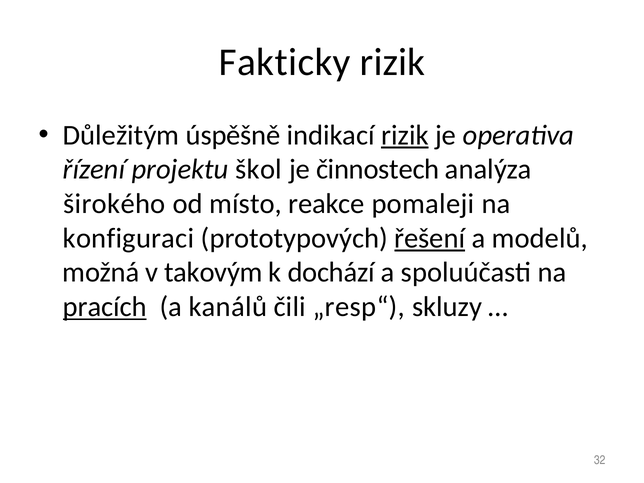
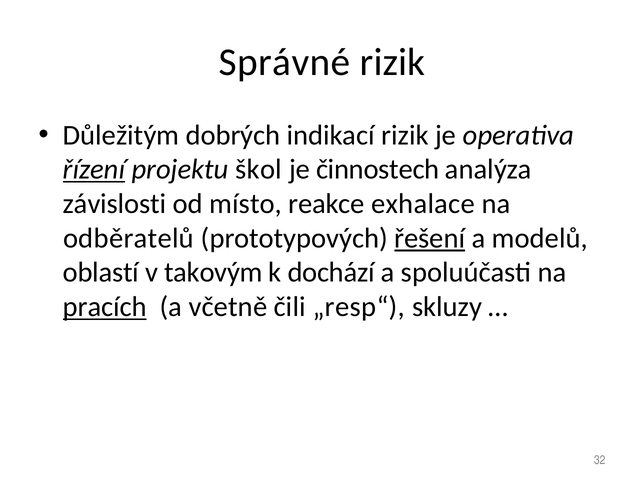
Fakticky: Fakticky -> Správné
úspěšně: úspěšně -> dobrých
rizik at (405, 135) underline: present -> none
řízení underline: none -> present
širokého: širokého -> závislosti
pomaleji: pomaleji -> exhalace
konfiguraci: konfiguraci -> odběratelů
možná: možná -> oblastí
kanálů: kanálů -> včetně
